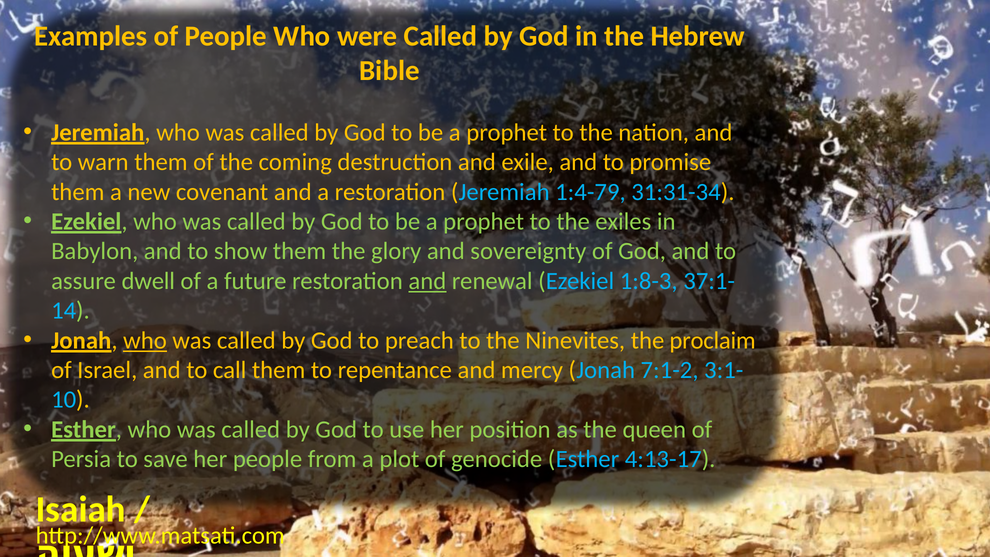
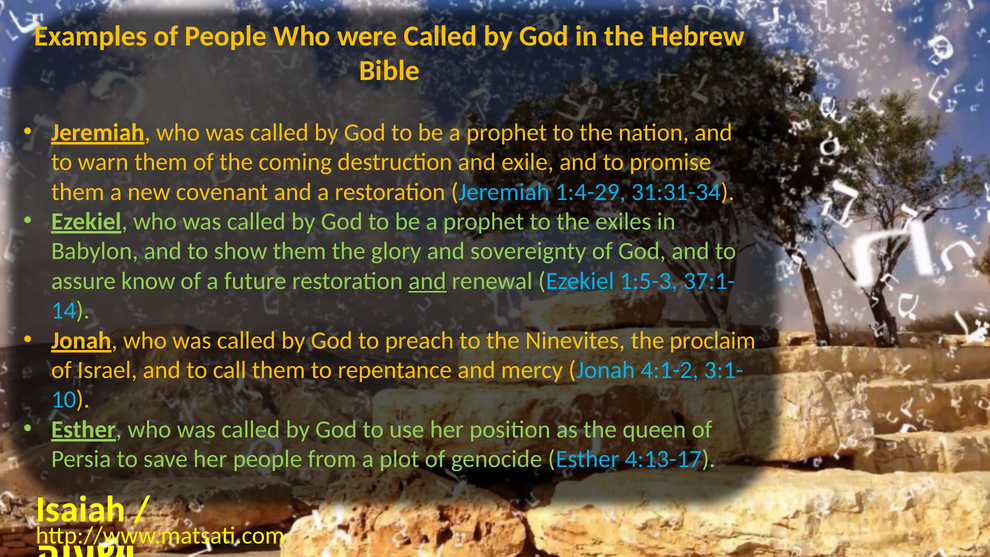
1:4-79: 1:4-79 -> 1:4-29
dwell: dwell -> know
1:8-3: 1:8-3 -> 1:5-3
who at (145, 340) underline: present -> none
7:1-2: 7:1-2 -> 4:1-2
